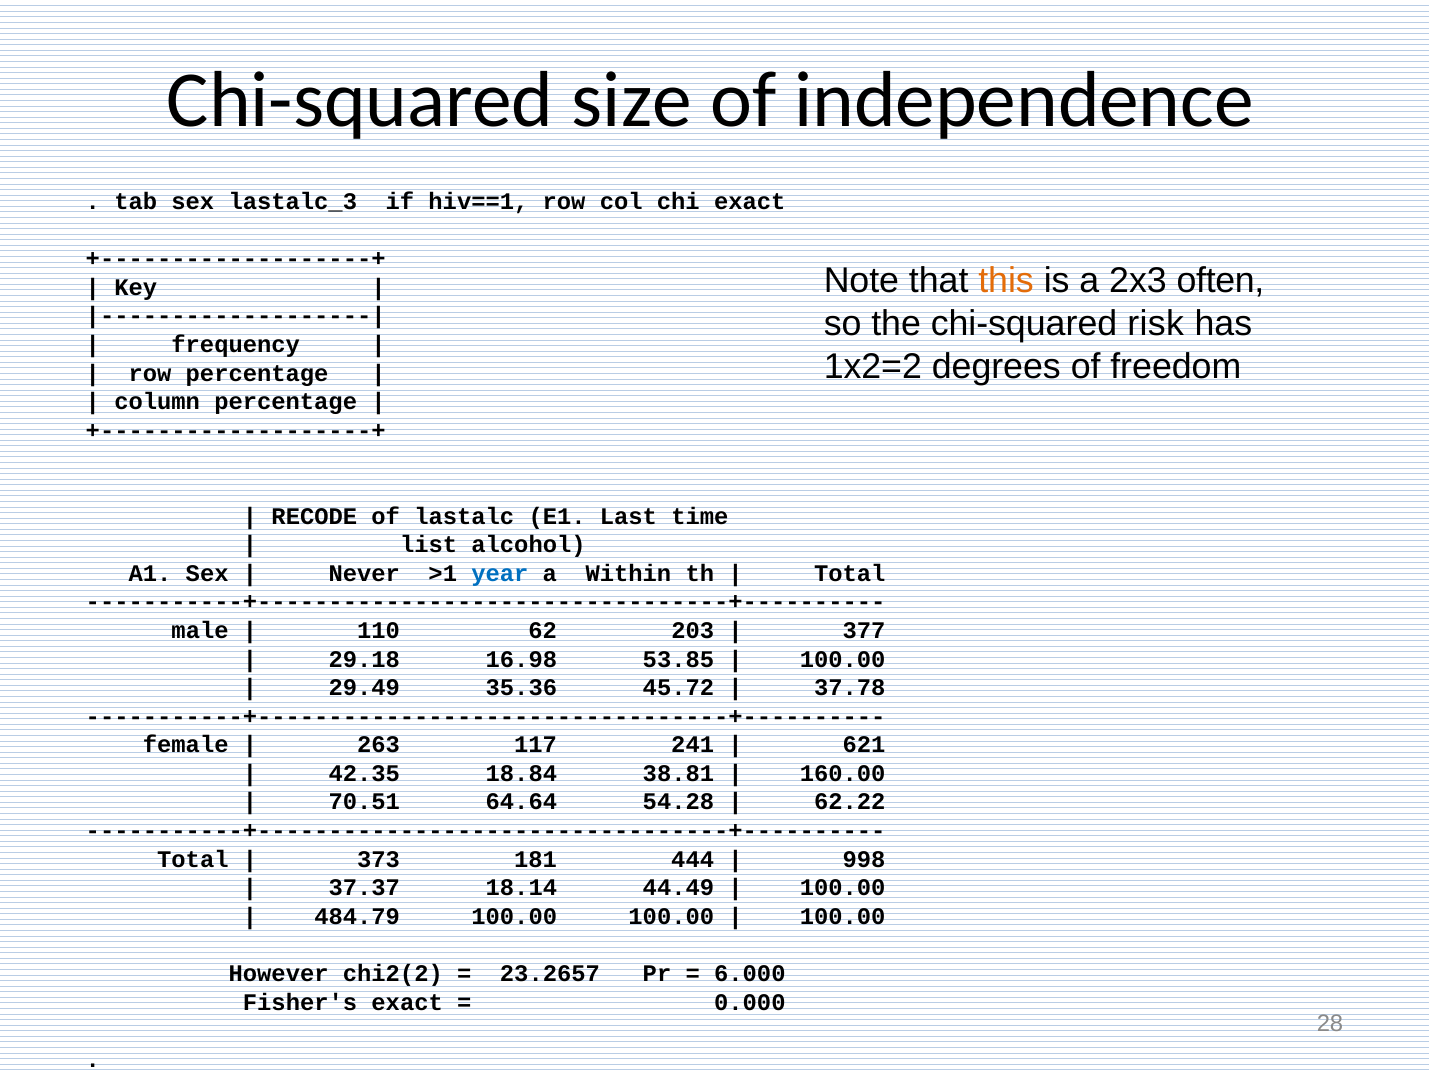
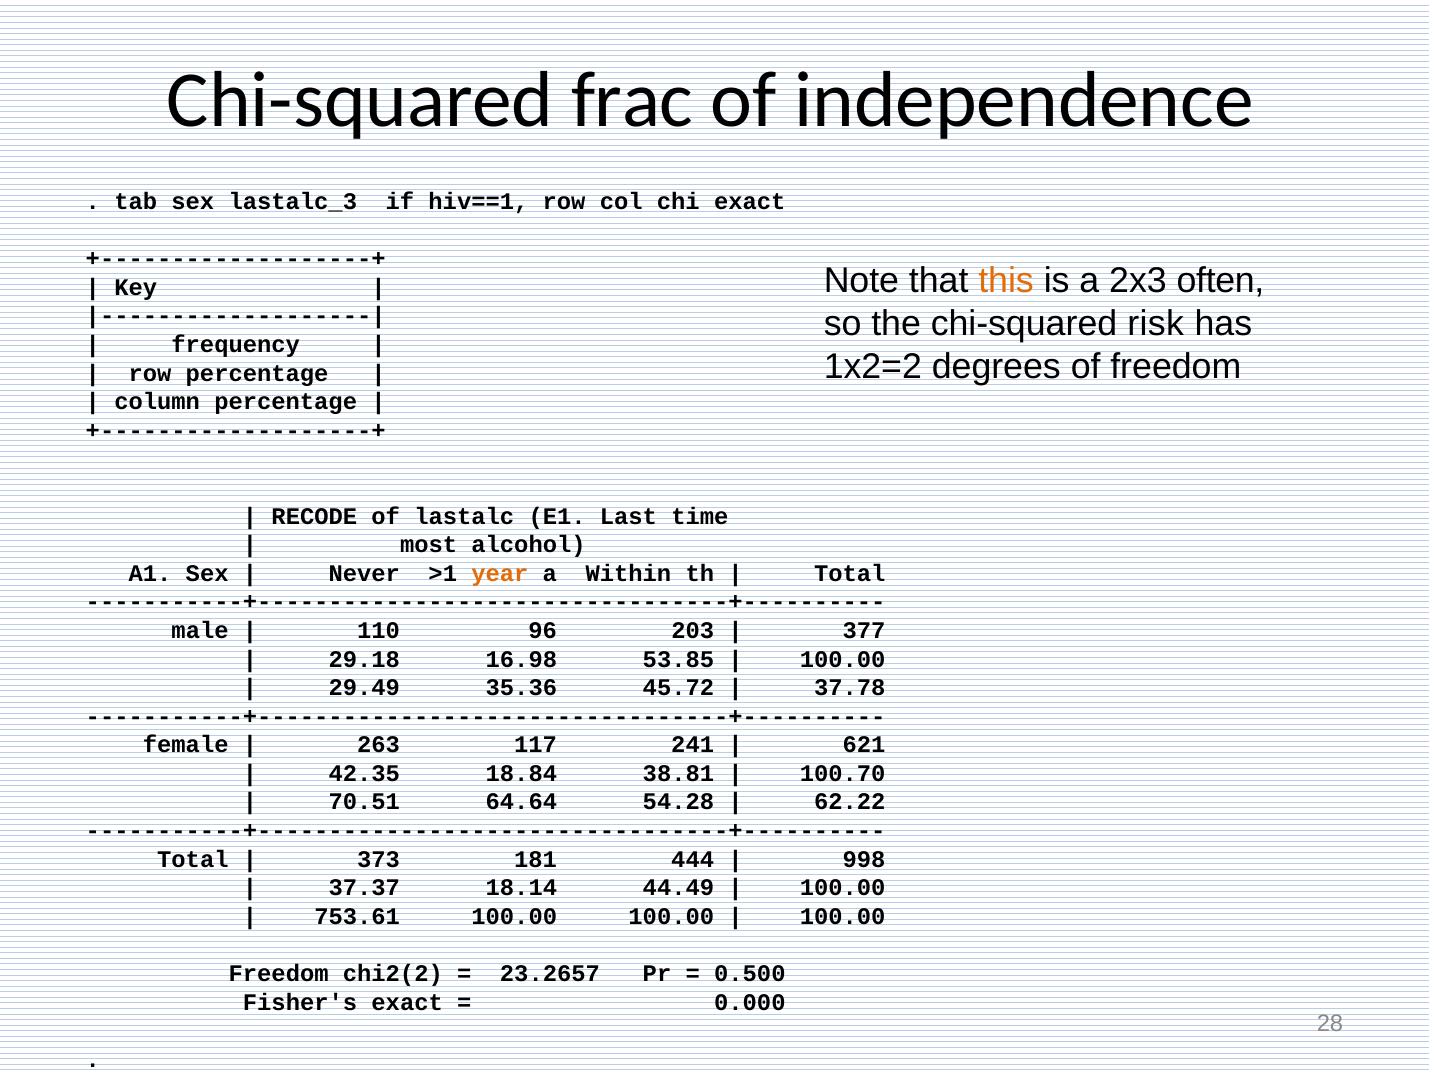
size: size -> frac
list: list -> most
year colour: blue -> orange
62: 62 -> 96
160.00: 160.00 -> 100.70
484.79: 484.79 -> 753.61
However at (279, 973): However -> Freedom
6.000: 6.000 -> 0.500
